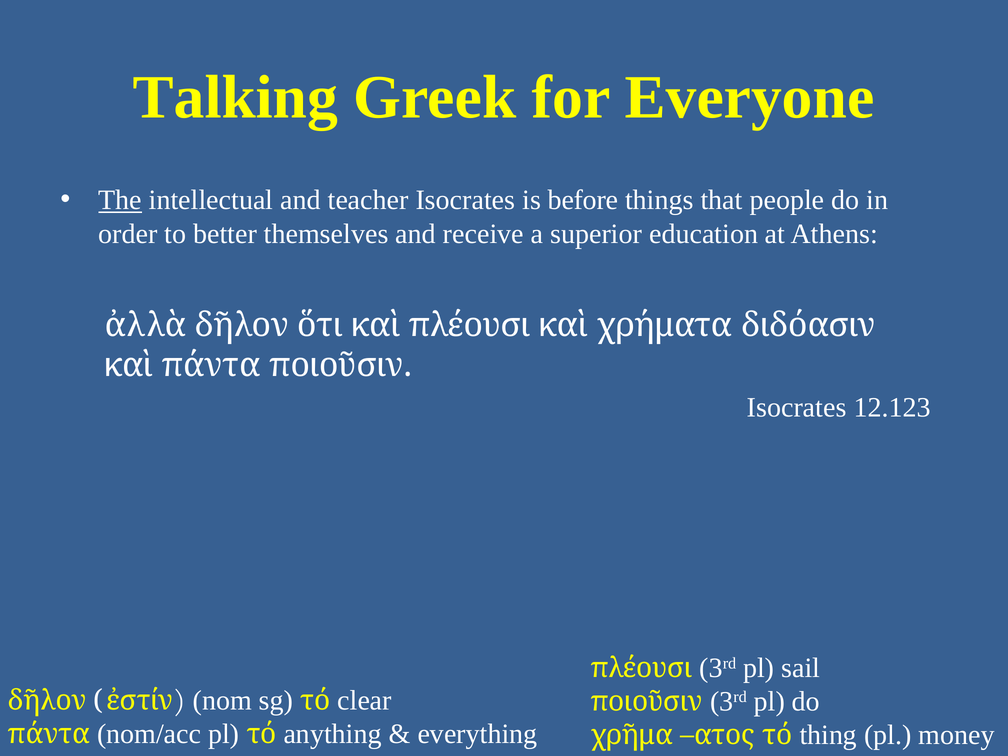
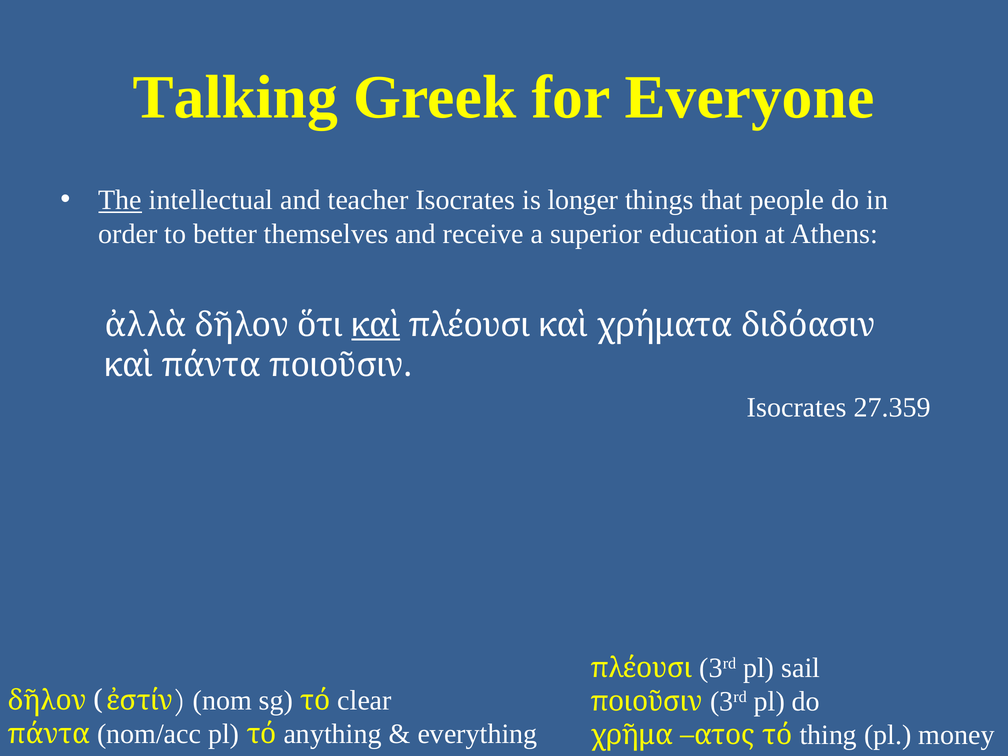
before: before -> longer
καὶ at (376, 325) underline: none -> present
12.123: 12.123 -> 27.359
